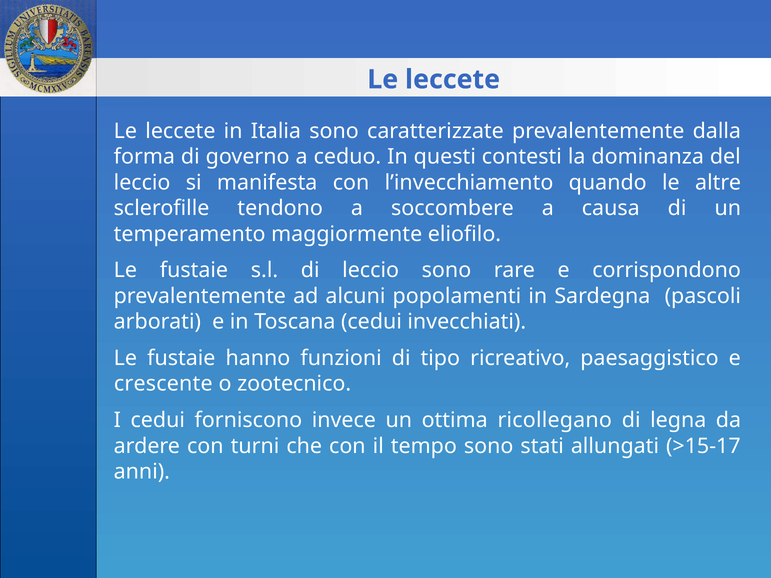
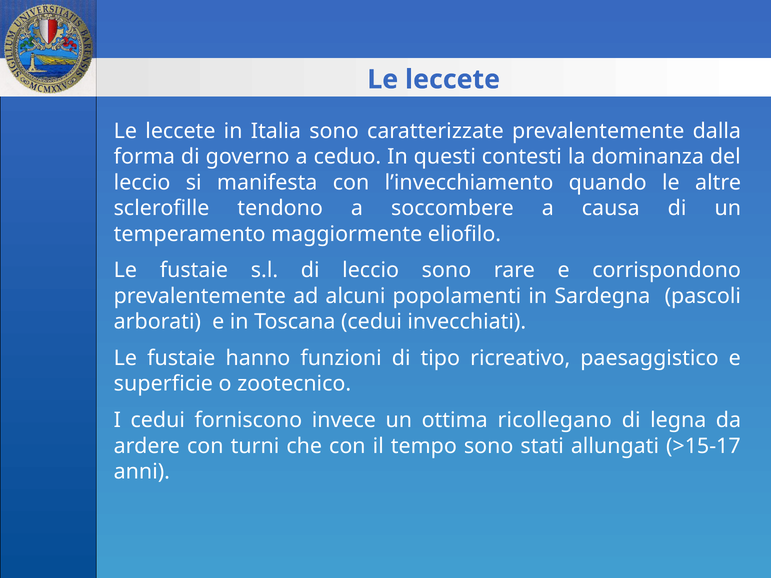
crescente: crescente -> superficie
